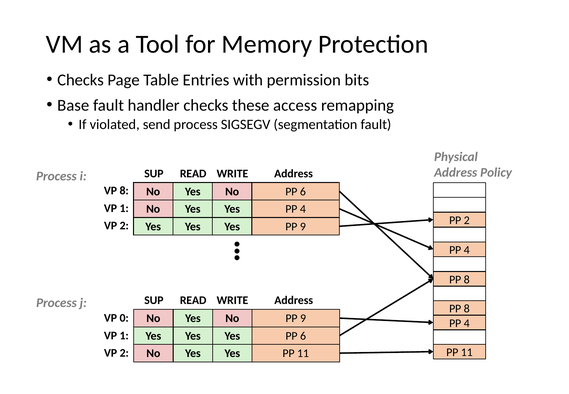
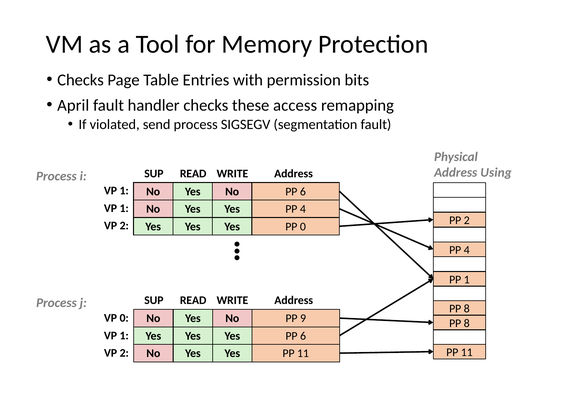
Base: Base -> April
Policy: Policy -> Using
8 at (124, 191): 8 -> 1
9 at (303, 227): 9 -> 0
8 at (467, 280): 8 -> 1
4 at (467, 323): 4 -> 8
